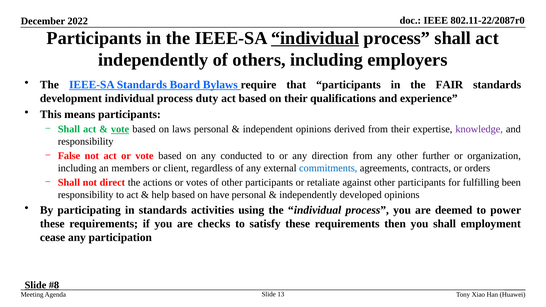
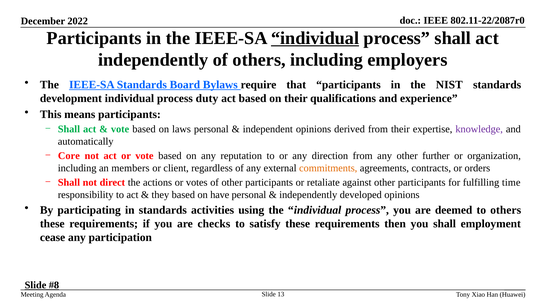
FAIR: FAIR -> NIST
vote at (120, 129) underline: present -> none
responsibility at (86, 142): responsibility -> automatically
False: False -> Core
conducted: conducted -> reputation
commitments colour: blue -> orange
been: been -> time
help: help -> they
to power: power -> others
